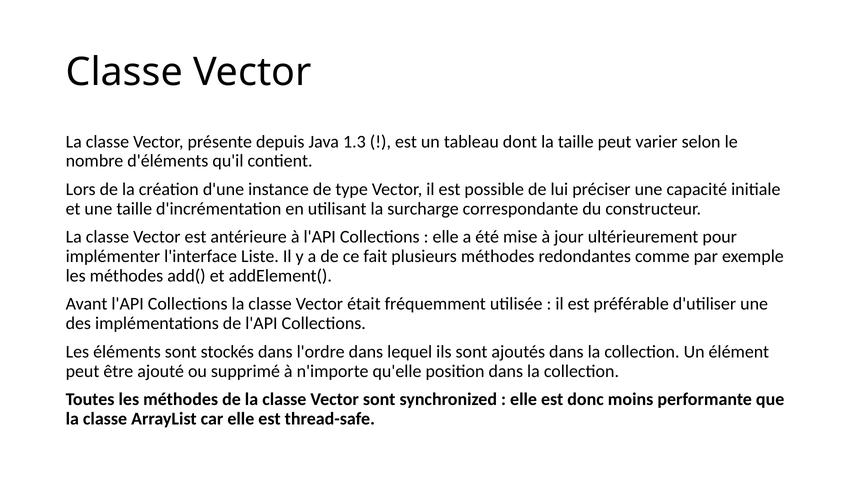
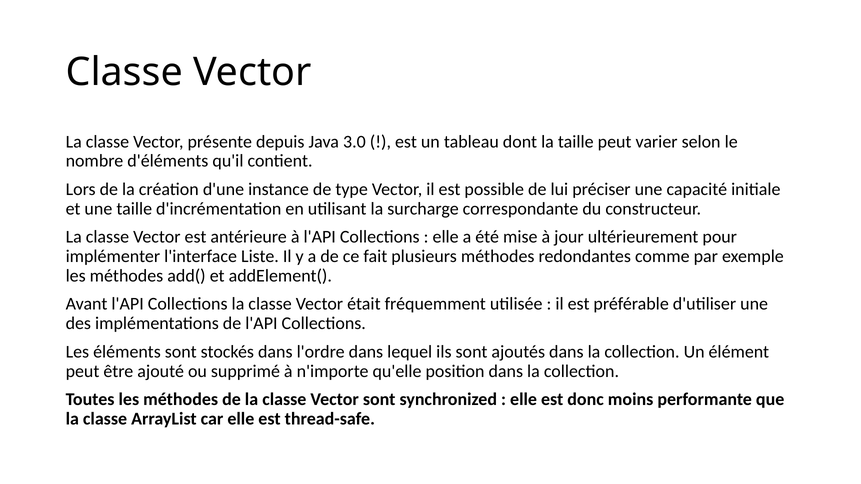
1.3: 1.3 -> 3.0
